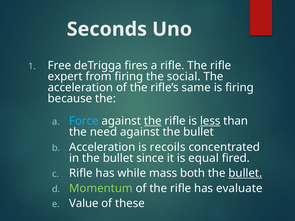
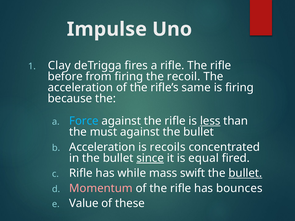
Seconds: Seconds -> Impulse
Free: Free -> Clay
expert: expert -> before
social: social -> recoil
the at (153, 121) underline: present -> none
need: need -> must
since underline: none -> present
both: both -> swift
Momentum colour: light green -> pink
evaluate: evaluate -> bounces
